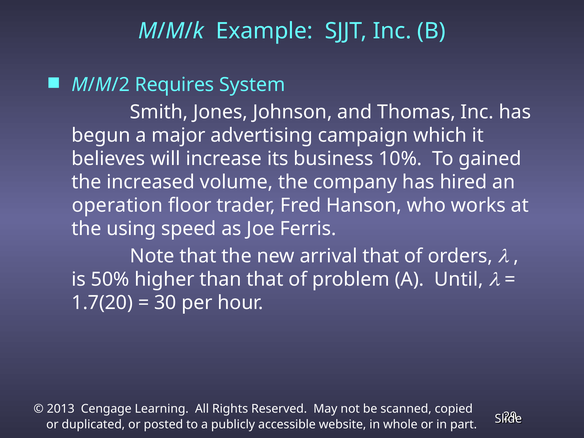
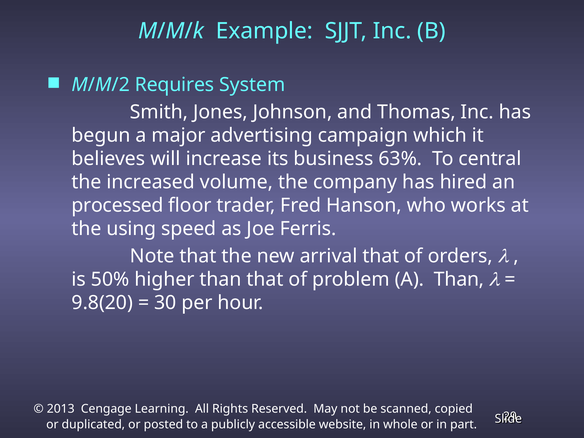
10%: 10% -> 63%
gained: gained -> central
operation: operation -> processed
A Until: Until -> Than
1.7(20: 1.7(20 -> 9.8(20
